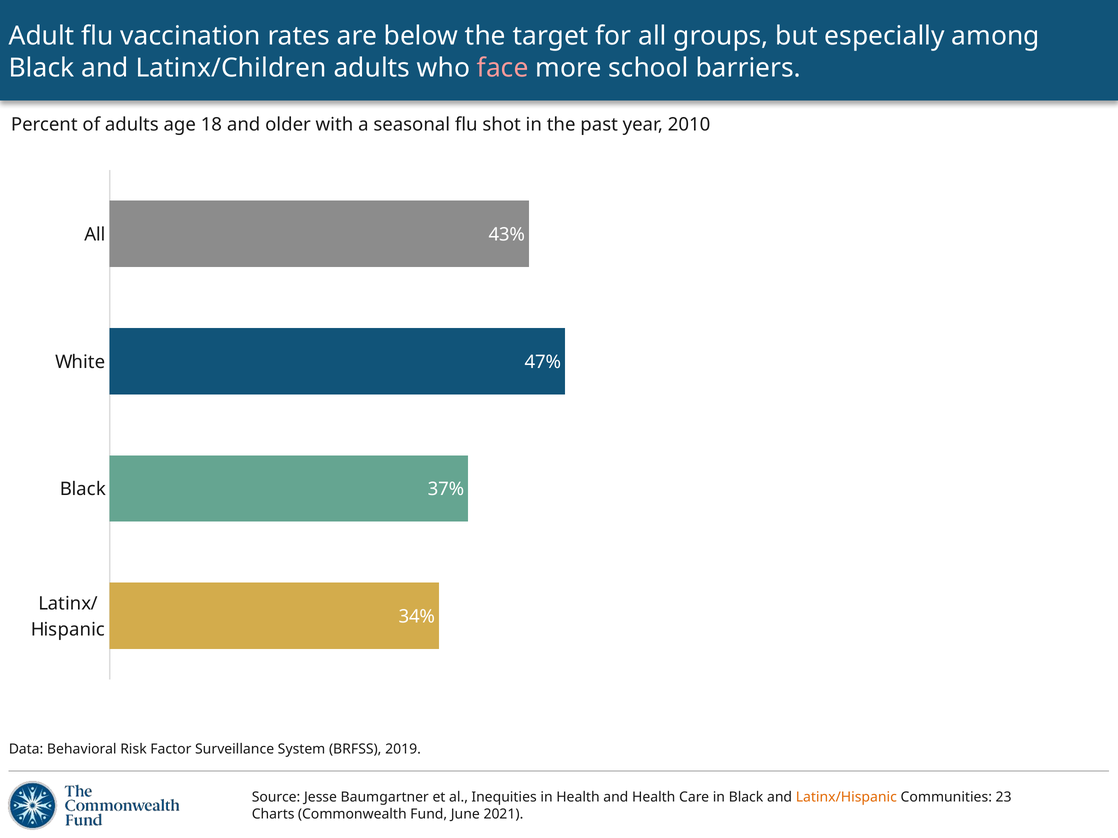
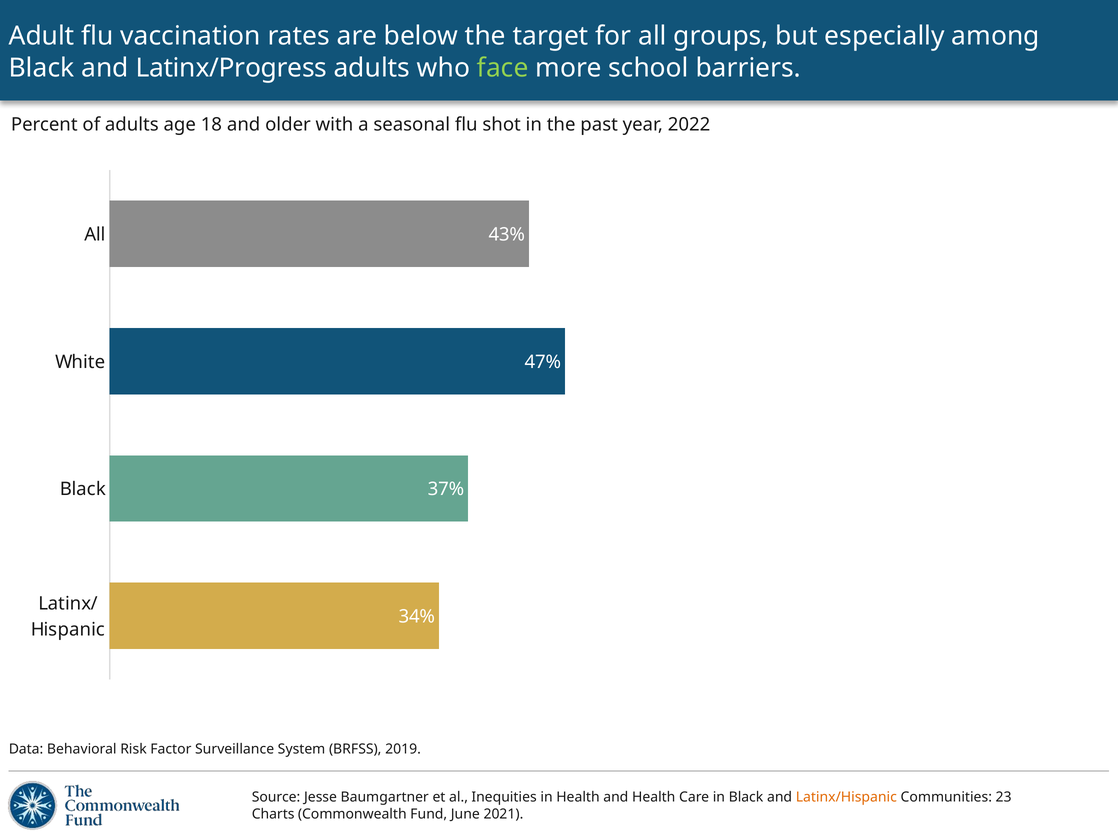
Latinx/Children: Latinx/Children -> Latinx/Progress
face colour: pink -> light green
2010: 2010 -> 2022
